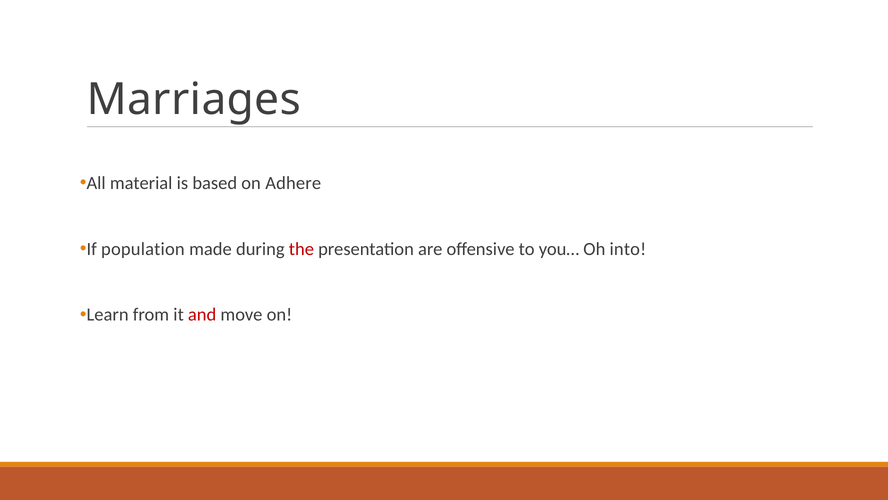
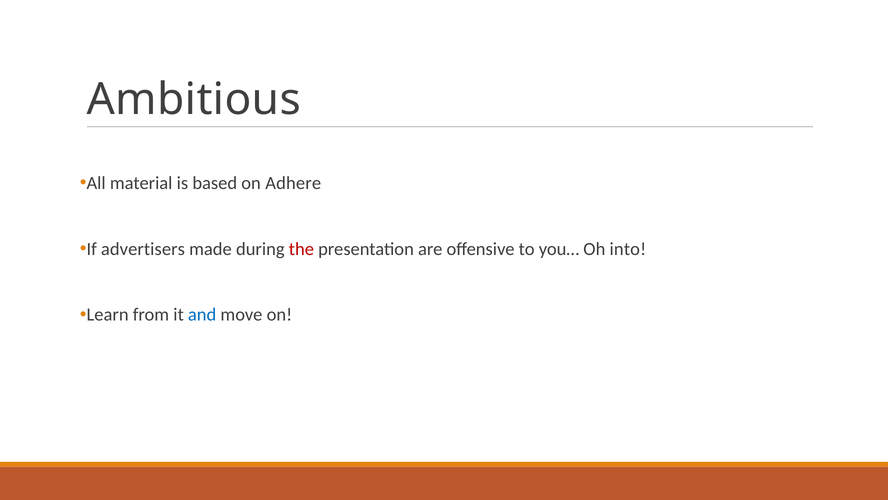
Marriages: Marriages -> Ambitious
population: population -> advertisers
and colour: red -> blue
